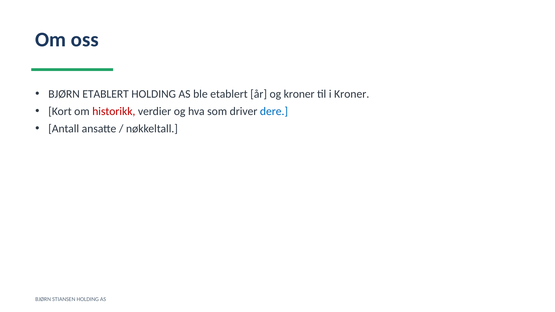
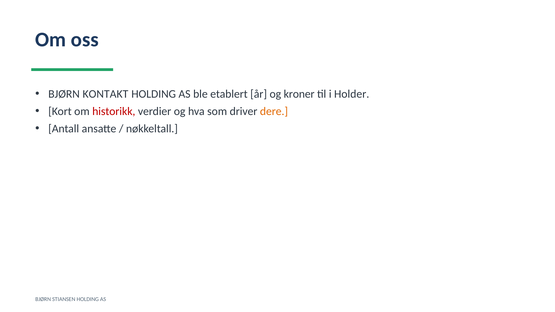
BJØRN ETABLERT: ETABLERT -> KONTAKT
i Kroner: Kroner -> Holder
dere colour: blue -> orange
